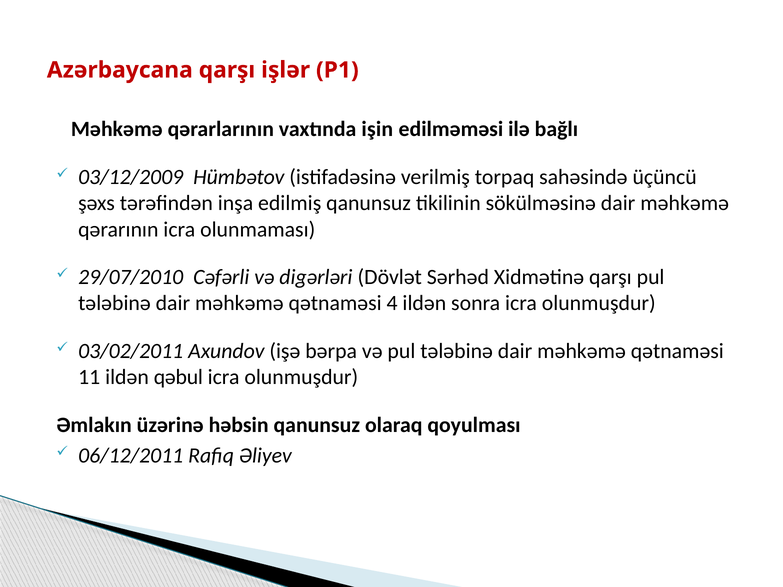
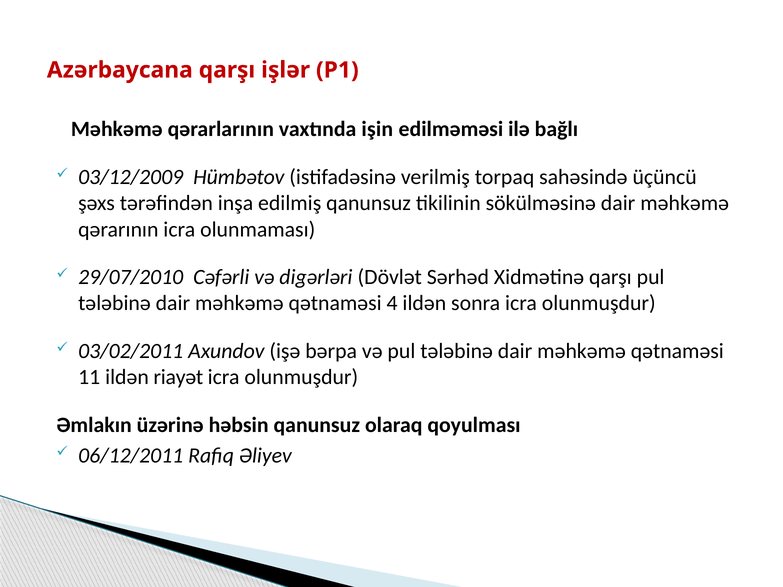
qəbul: qəbul -> riayət
